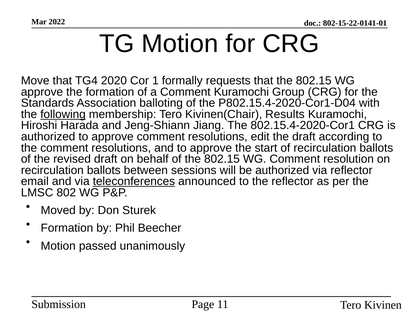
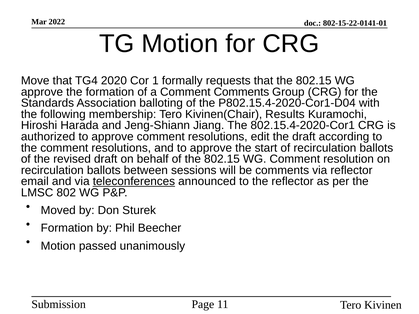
Comment Kuramochi: Kuramochi -> Comments
following underline: present -> none
be authorized: authorized -> comments
